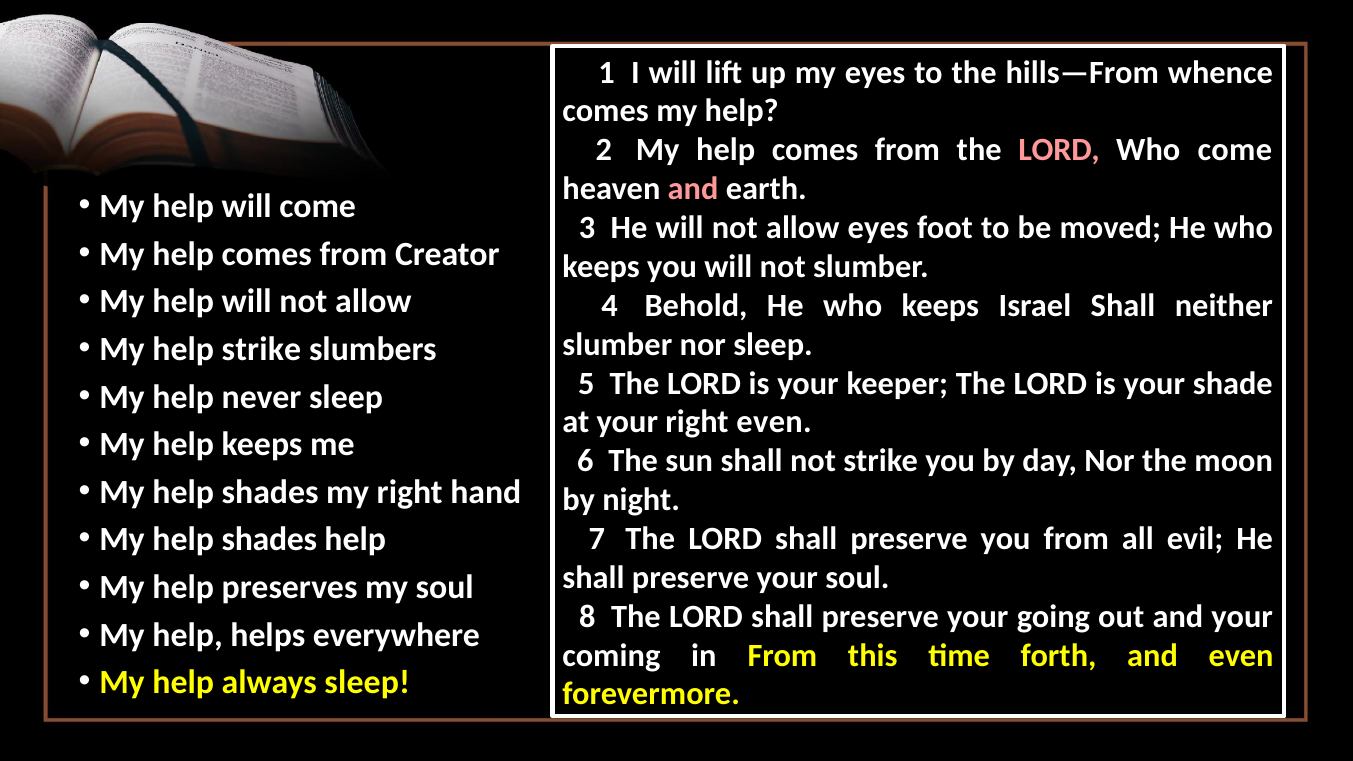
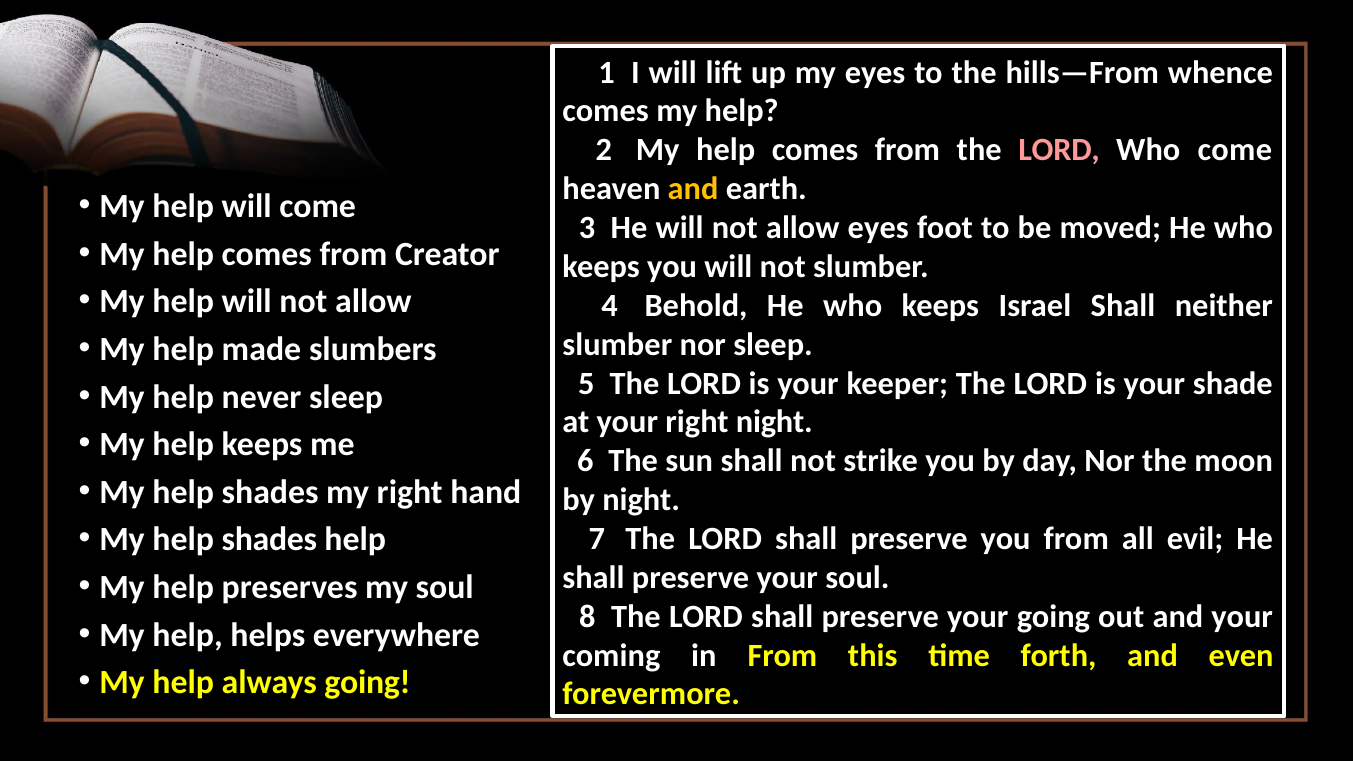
and at (693, 189) colour: pink -> yellow
help strike: strike -> made
right even: even -> night
always sleep: sleep -> going
